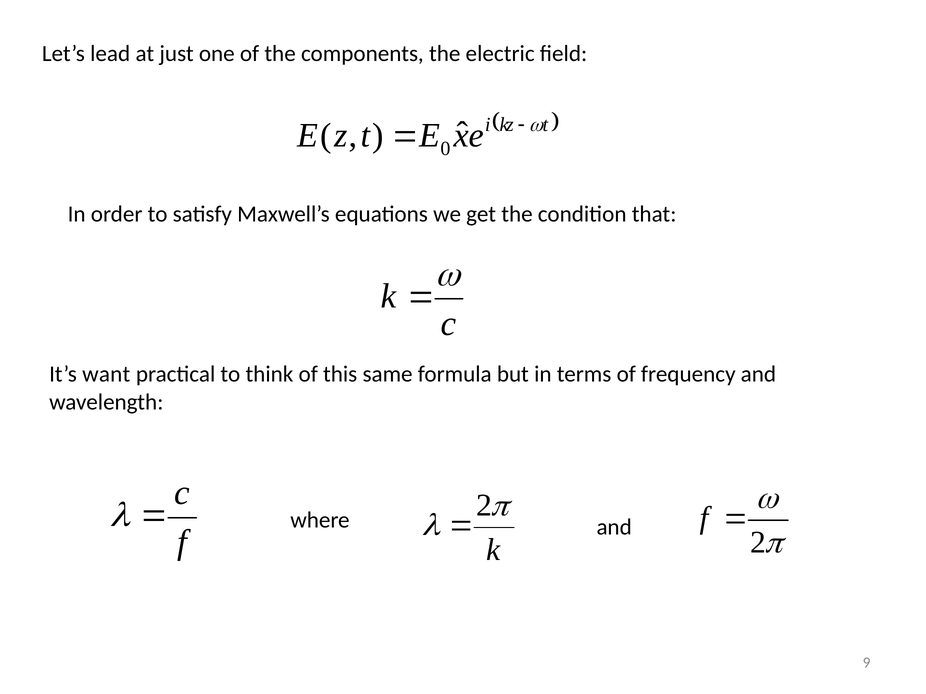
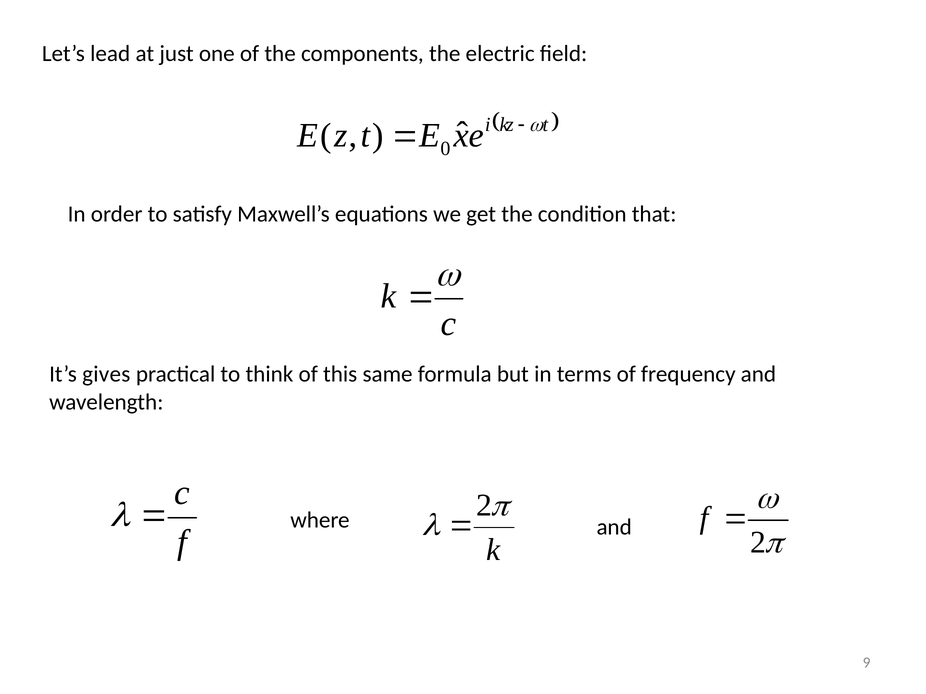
want: want -> gives
